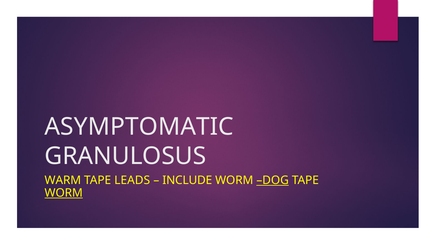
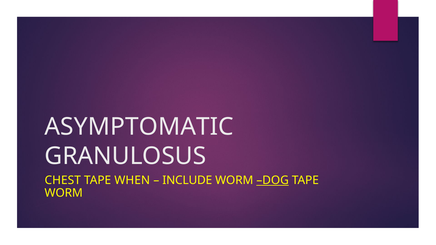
WARM: WARM -> CHEST
LEADS: LEADS -> WHEN
WORM at (64, 193) underline: present -> none
